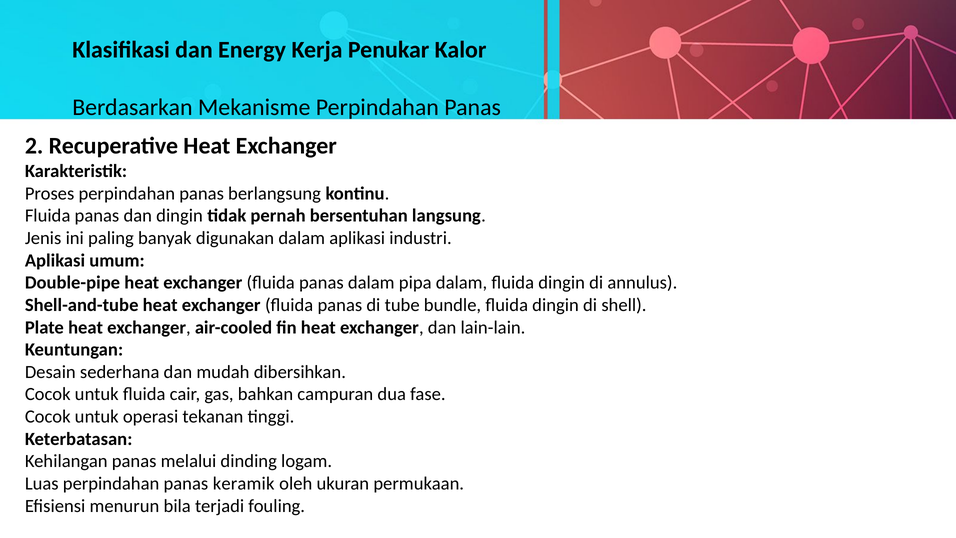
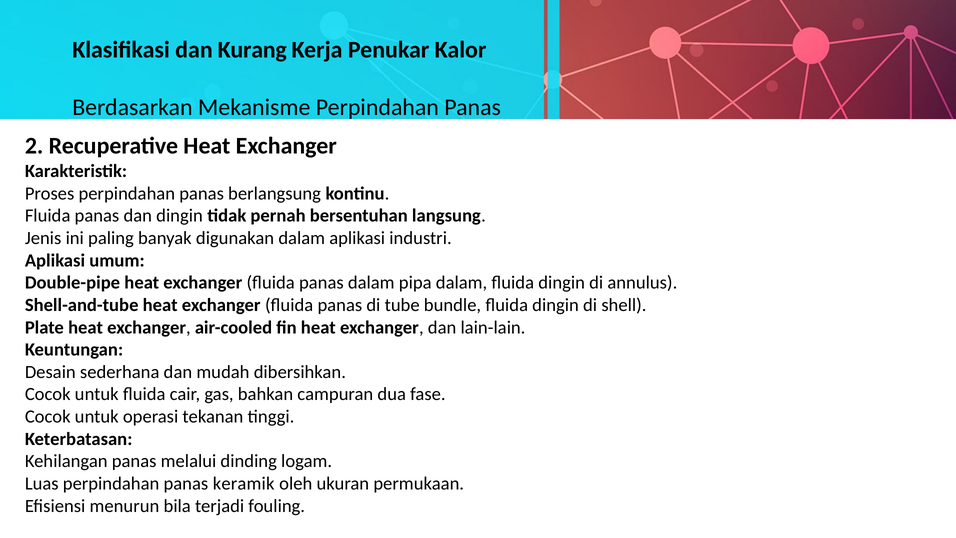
Energy: Energy -> Kurang
